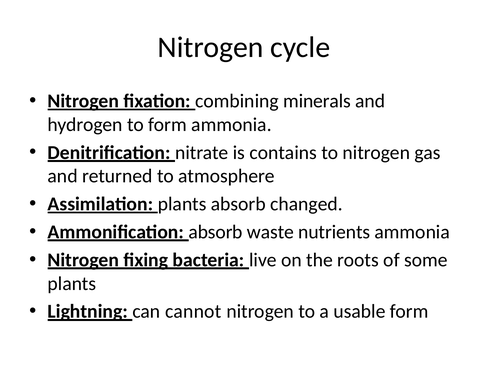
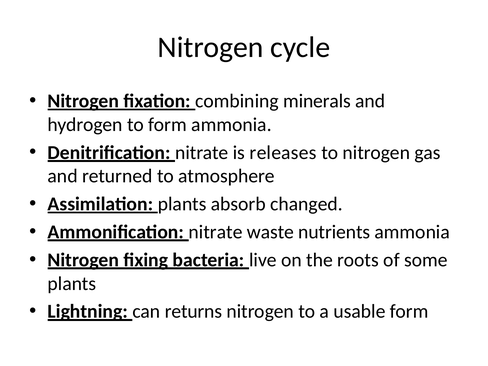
contains: contains -> releases
Ammonification absorb: absorb -> nitrate
cannot: cannot -> returns
